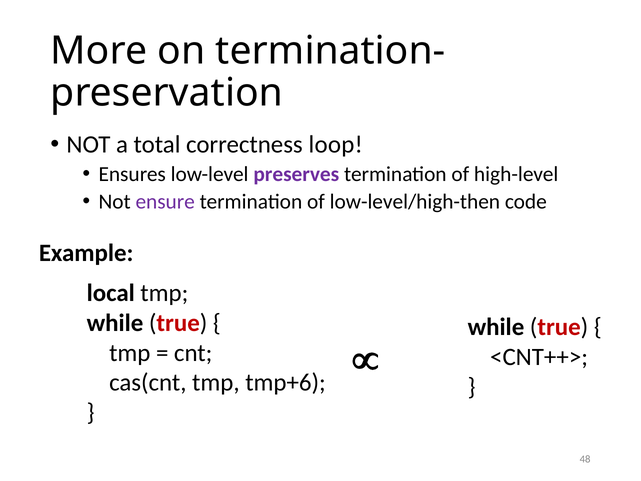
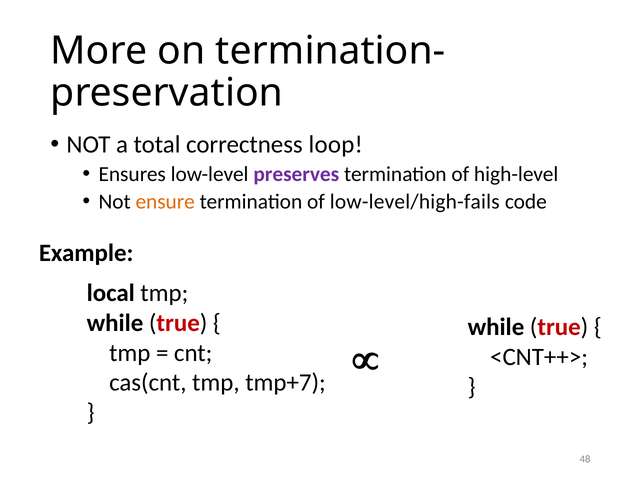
ensure colour: purple -> orange
low-level/high-then: low-level/high-then -> low-level/high-fails
tmp+6: tmp+6 -> tmp+7
